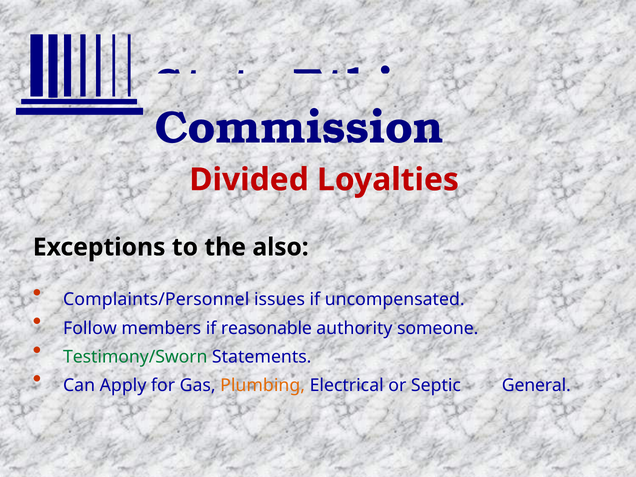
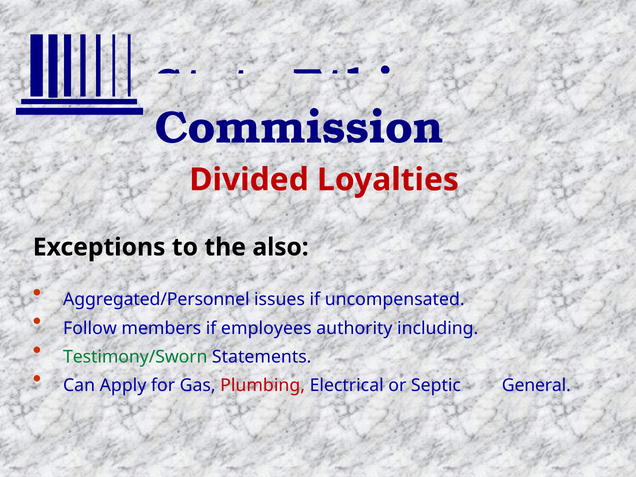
Complaints/Personnel: Complaints/Personnel -> Aggregated/Personnel
reasonable: reasonable -> employees
someone: someone -> including
Plumbing colour: orange -> red
